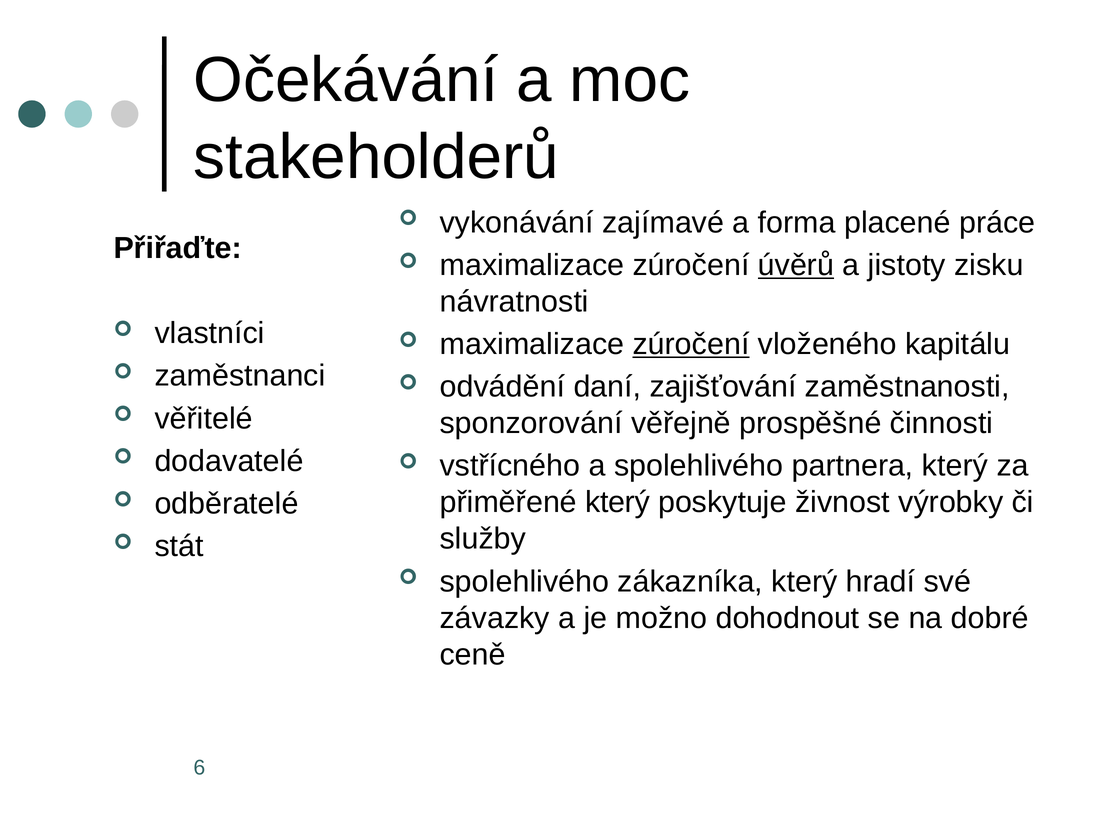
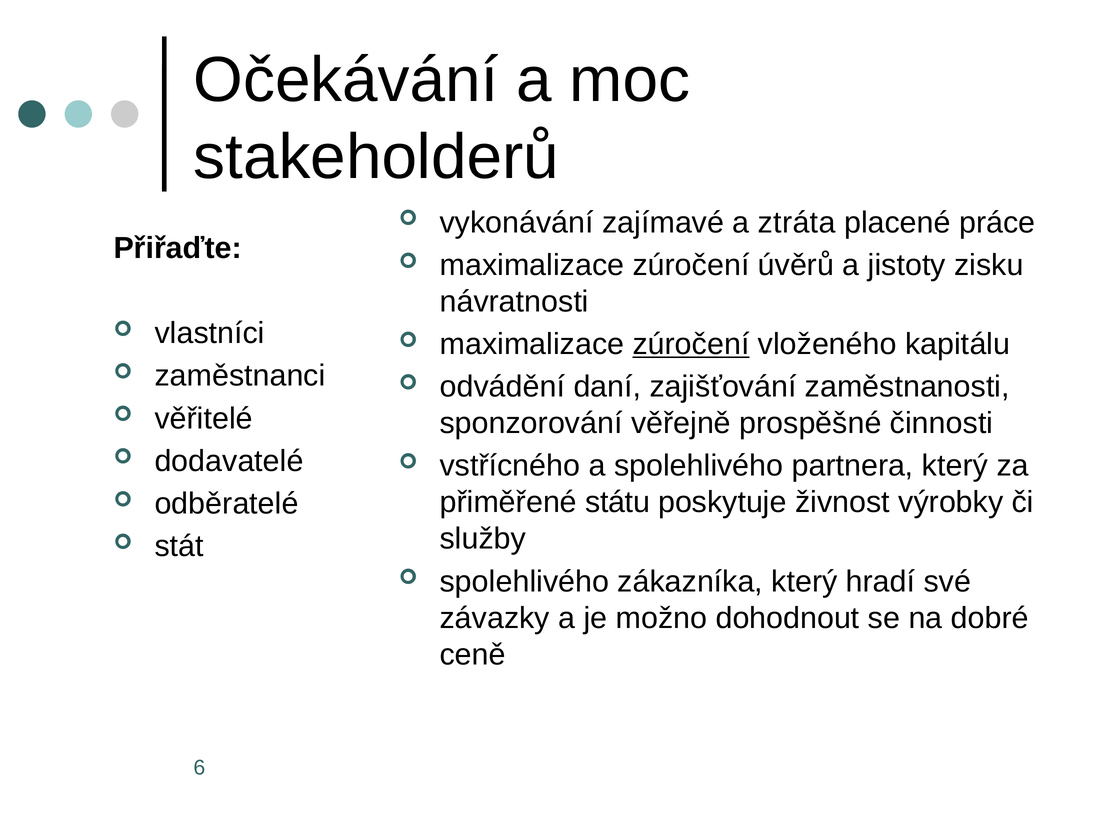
forma: forma -> ztráta
úvěrů underline: present -> none
přiměřené který: který -> státu
